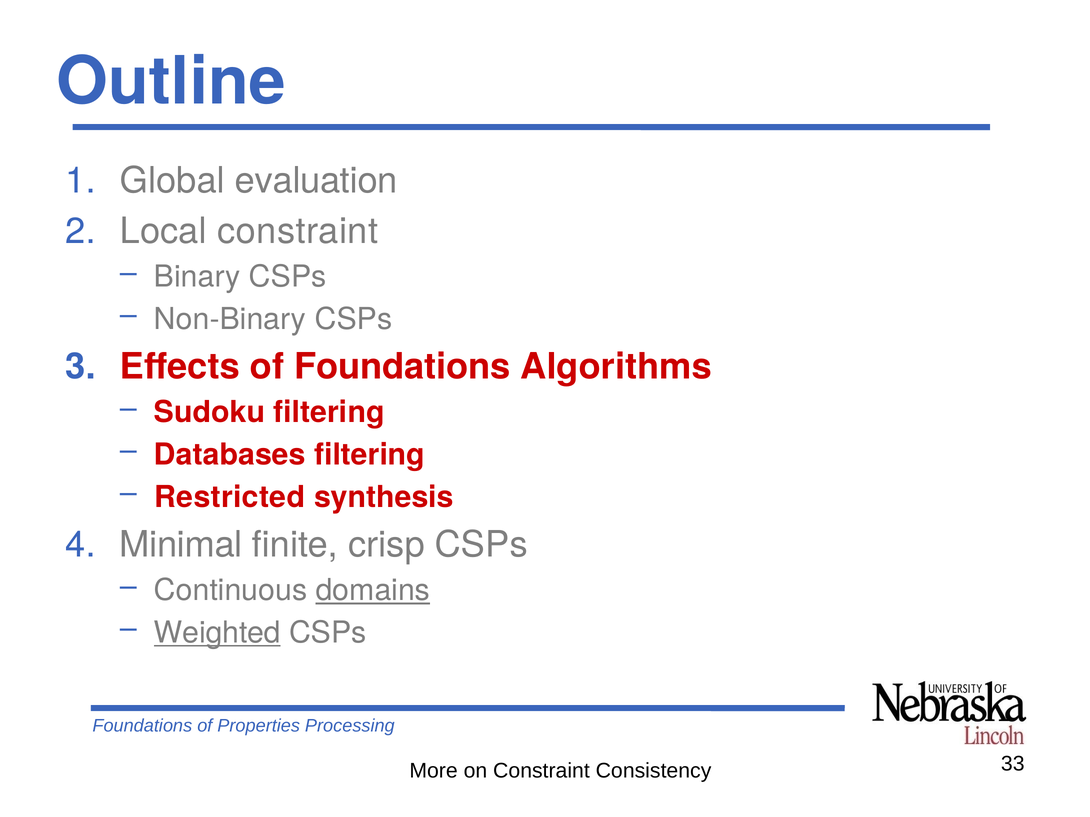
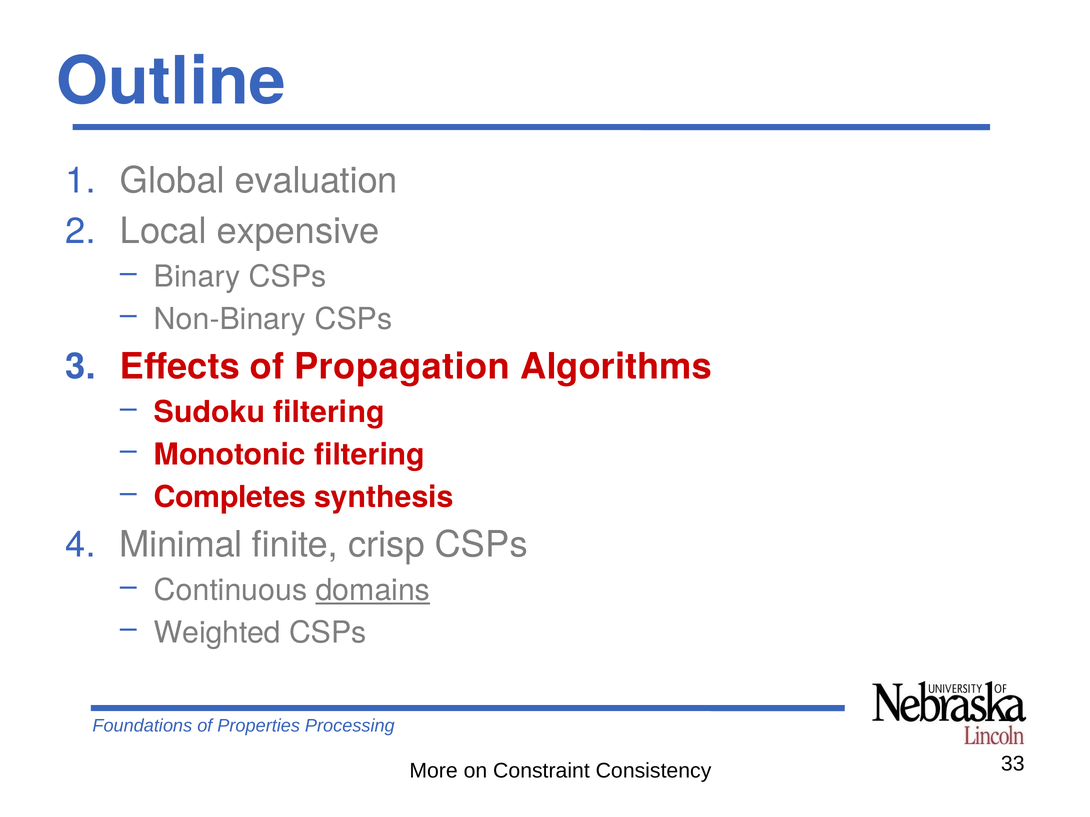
Local constraint: constraint -> expensive
of Foundations: Foundations -> Propagation
Databases: Databases -> Monotonic
Restricted: Restricted -> Completes
Weighted underline: present -> none
